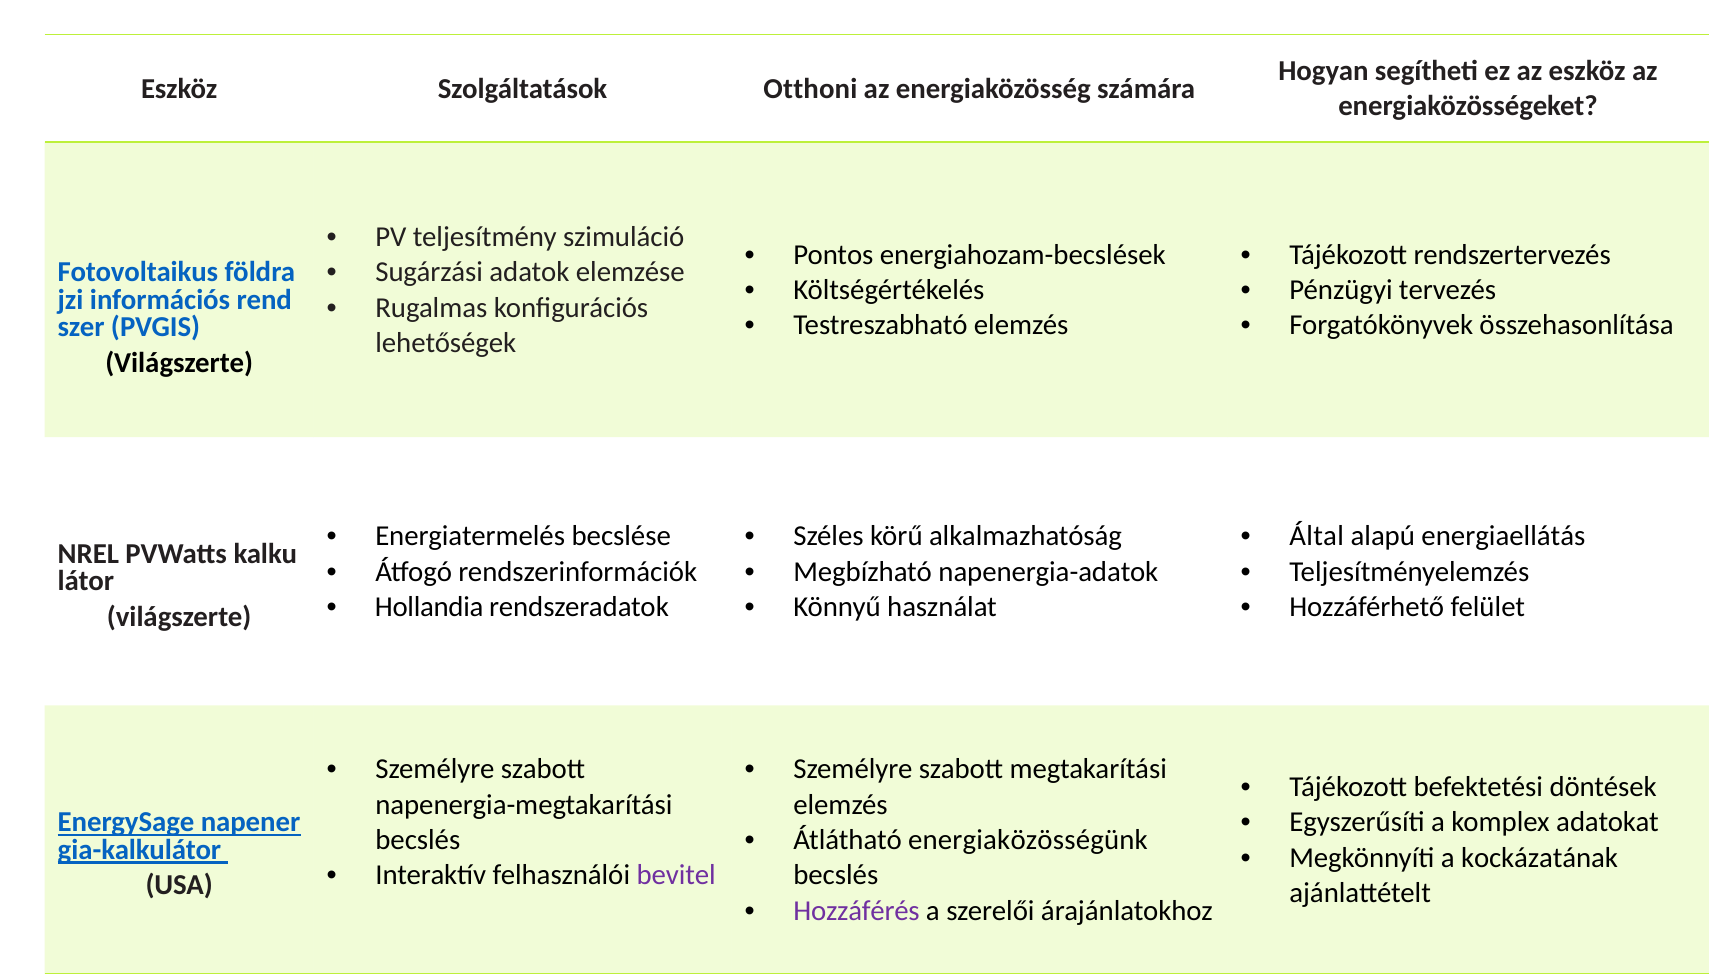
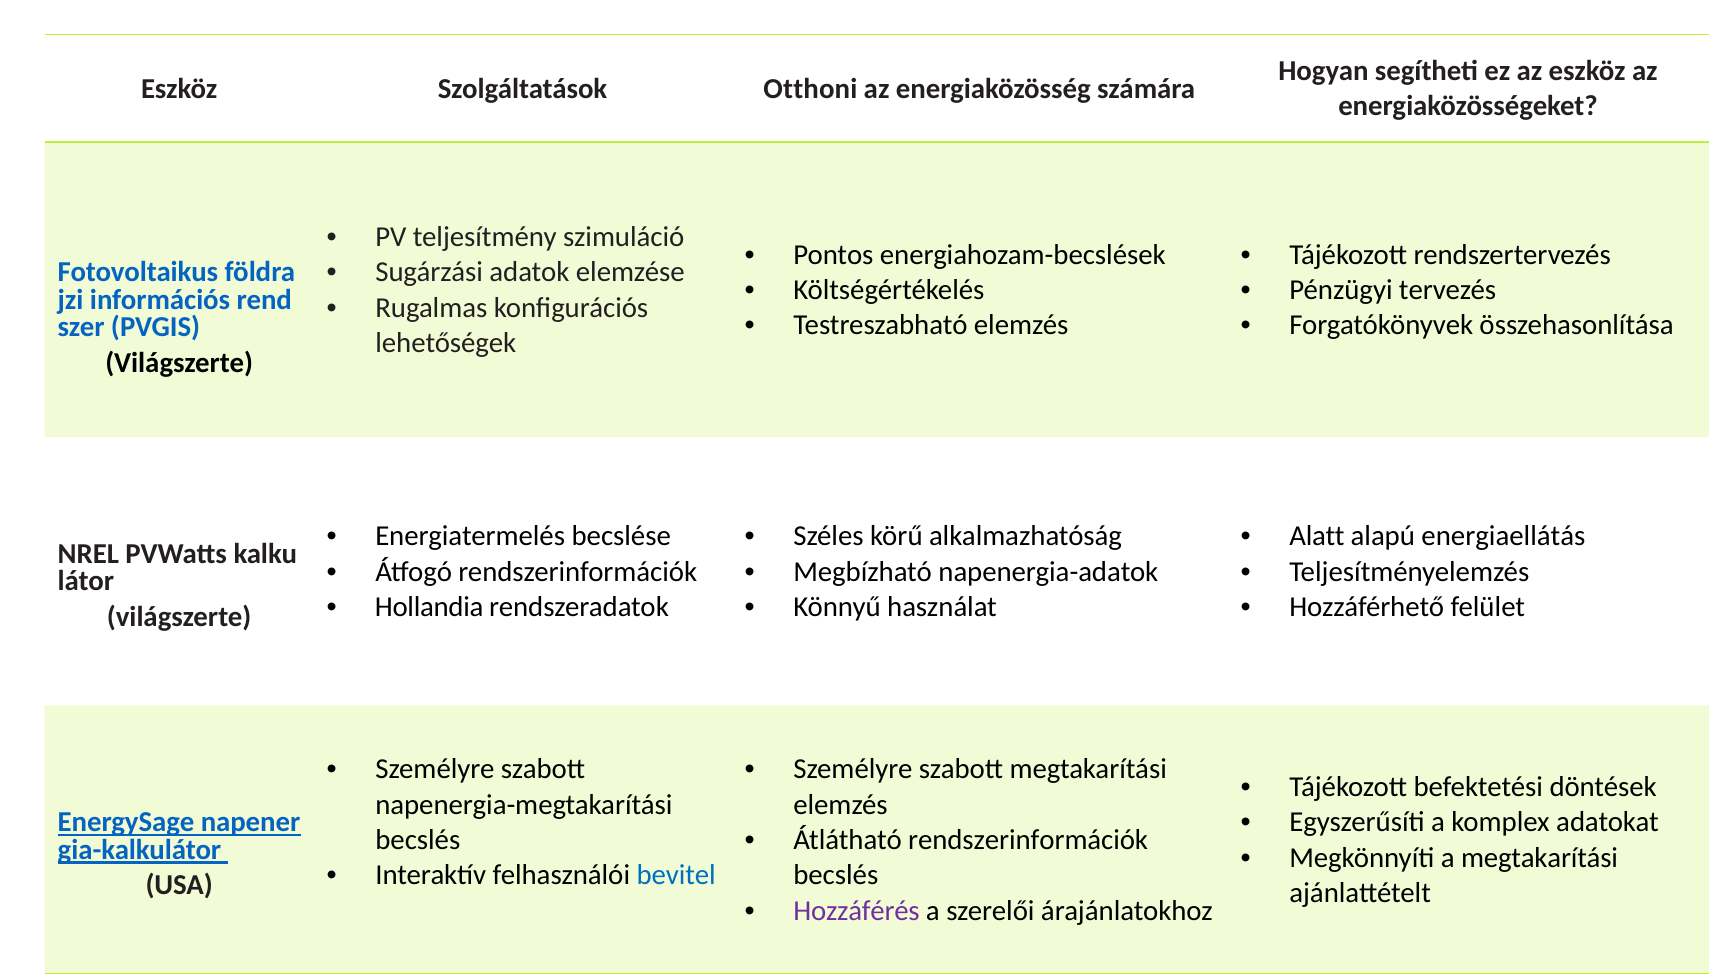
Által: Által -> Alatt
Átlátható energiaközösségünk: energiaközösségünk -> rendszerinformációk
a kockázatának: kockázatának -> megtakarítási
bevitel colour: purple -> blue
